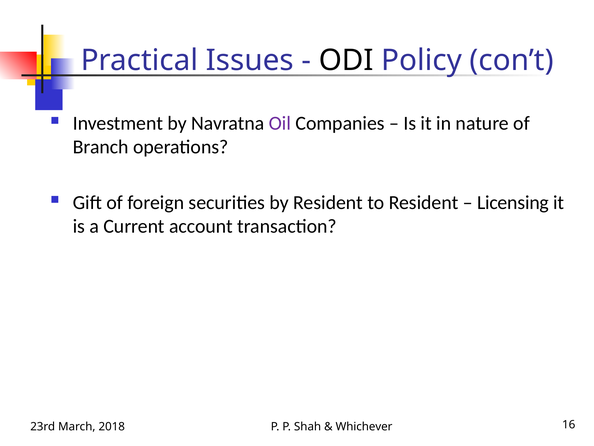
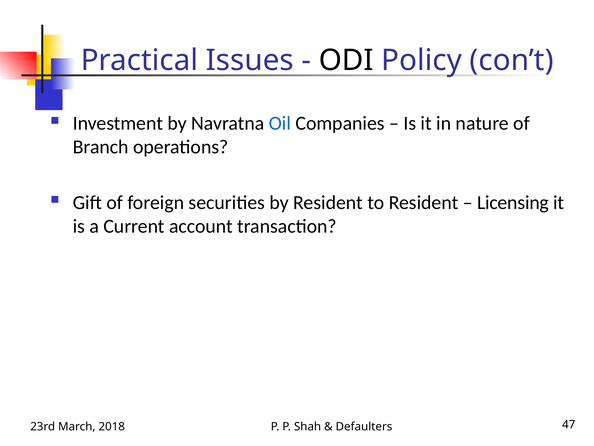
Oil colour: purple -> blue
Whichever: Whichever -> Defaulters
16: 16 -> 47
